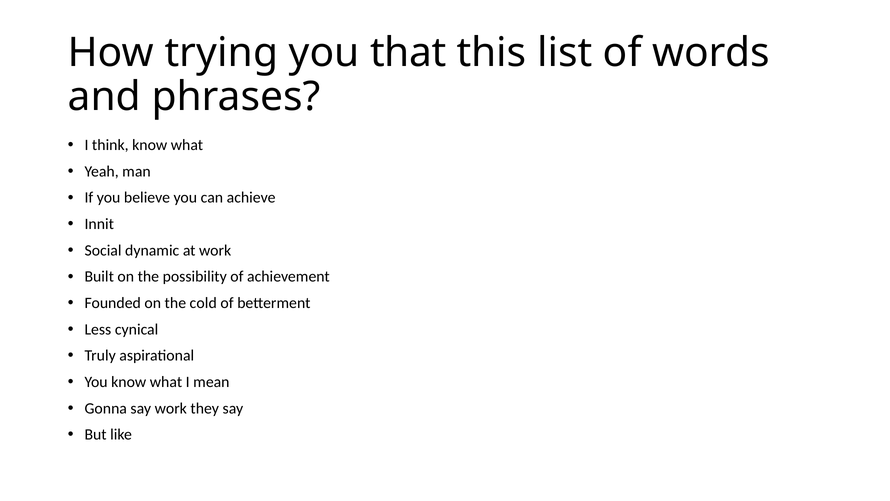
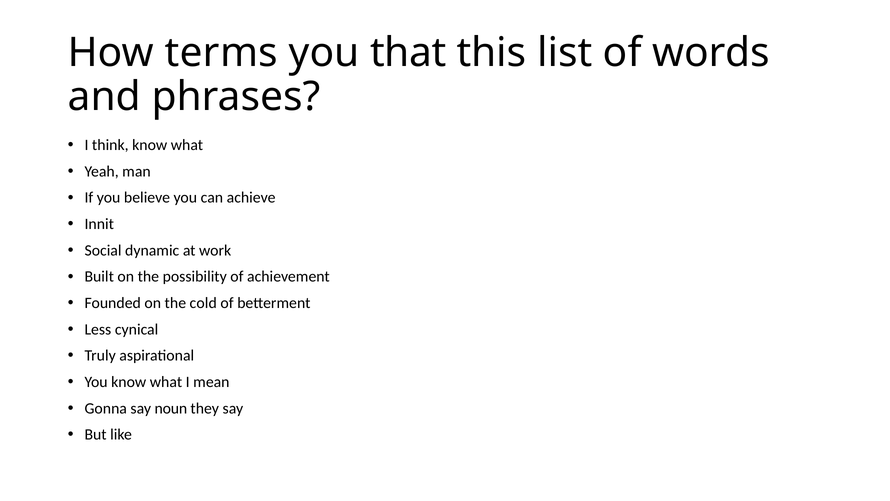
trying: trying -> terms
say work: work -> noun
